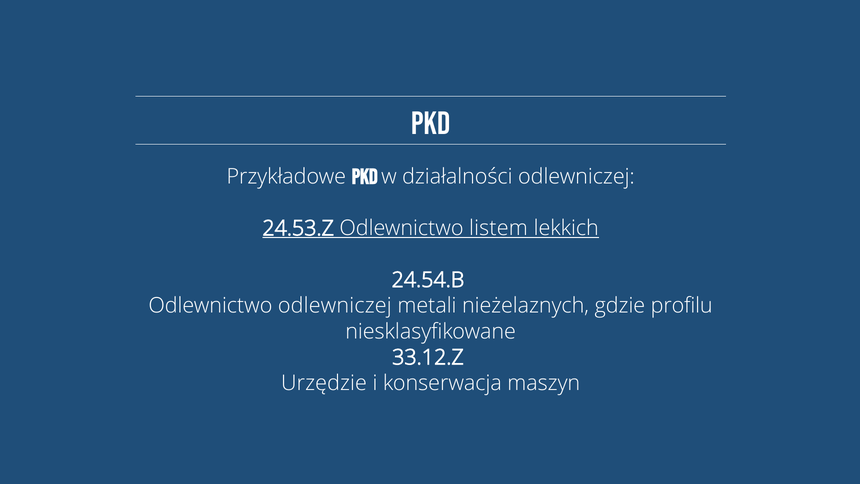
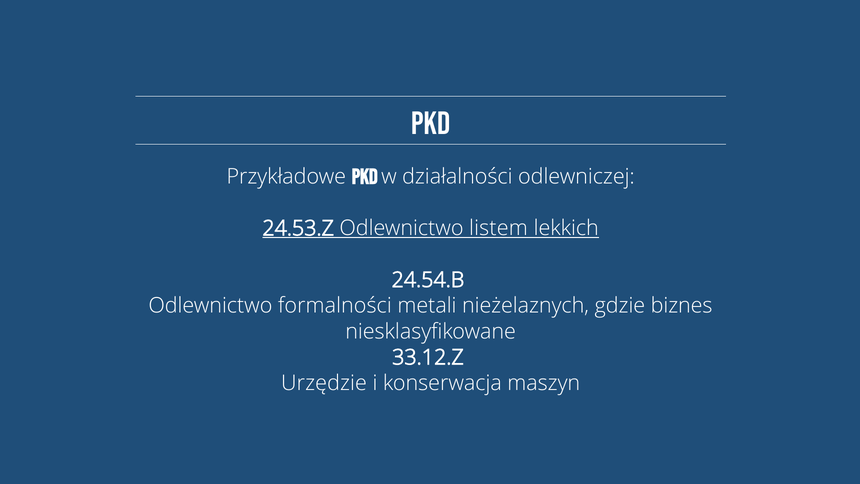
Odlewnictwo odlewniczej: odlewniczej -> formalności
profilu: profilu -> biznes
